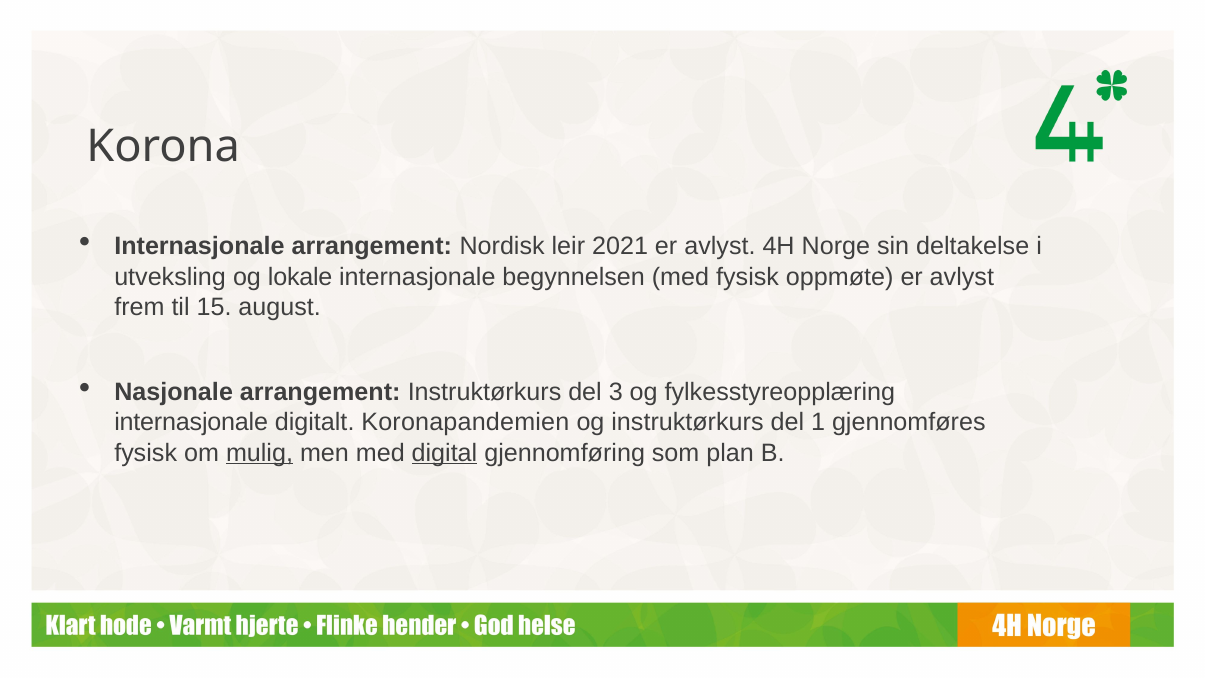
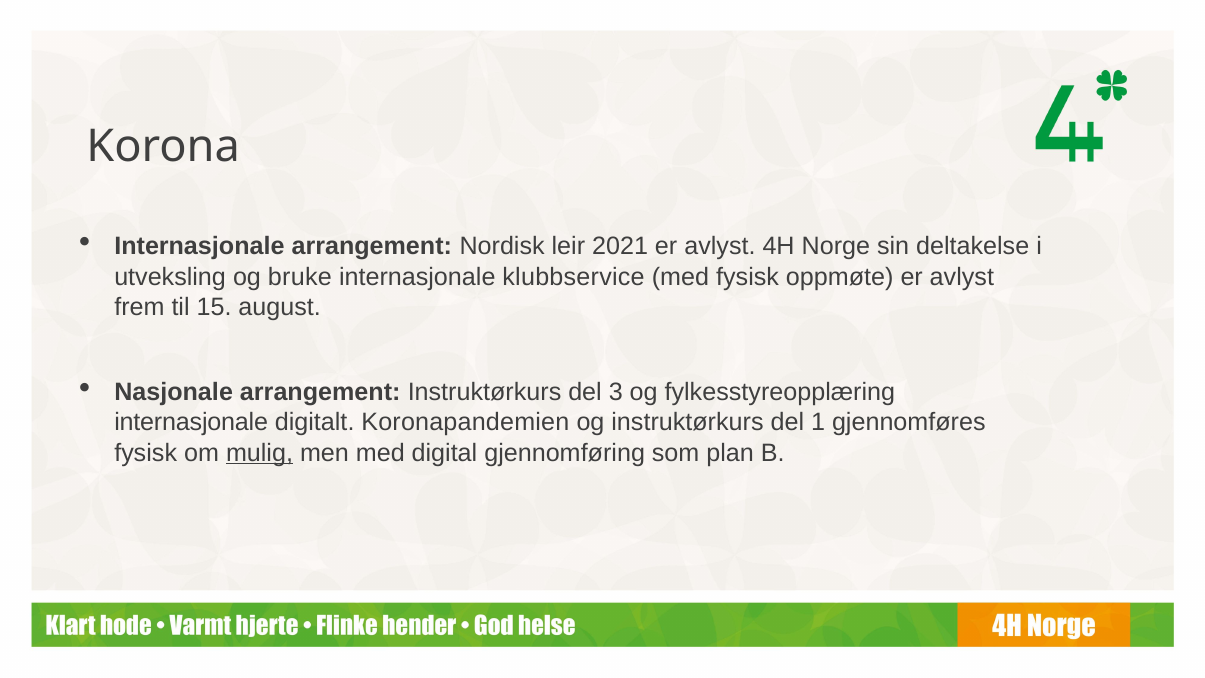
lokale: lokale -> bruke
begynnelsen: begynnelsen -> klubbservice
digital underline: present -> none
